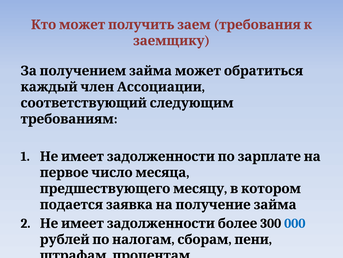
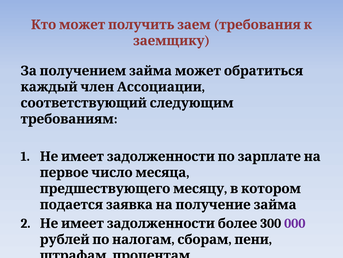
000 colour: blue -> purple
